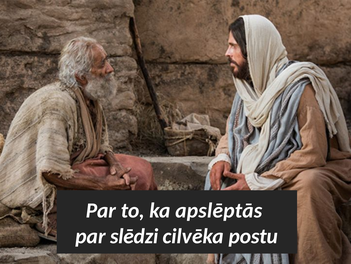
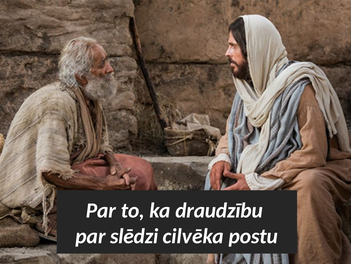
apslēptās: apslēptās -> draudzību
